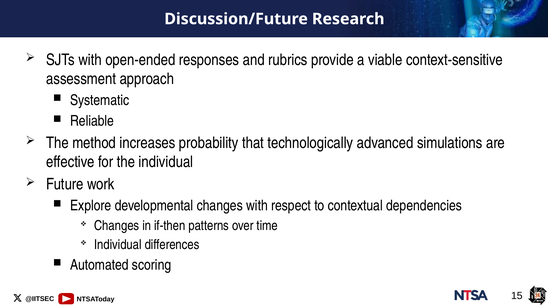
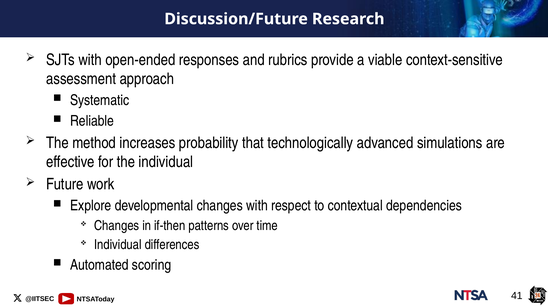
15: 15 -> 41
